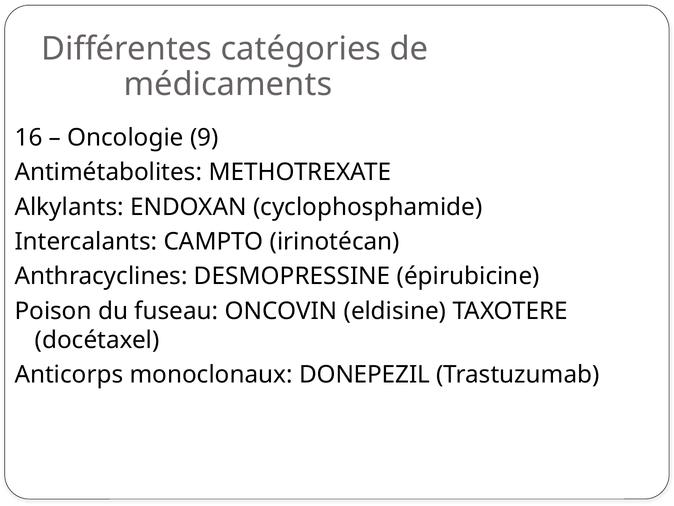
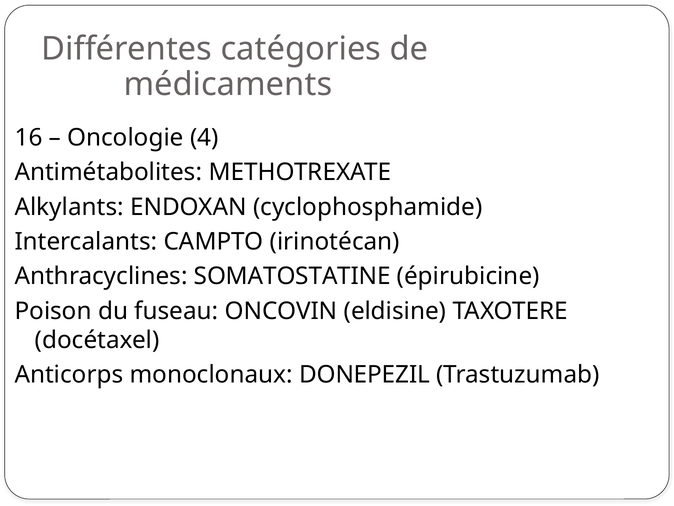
9: 9 -> 4
DESMOPRESSINE: DESMOPRESSINE -> SOMATOSTATINE
